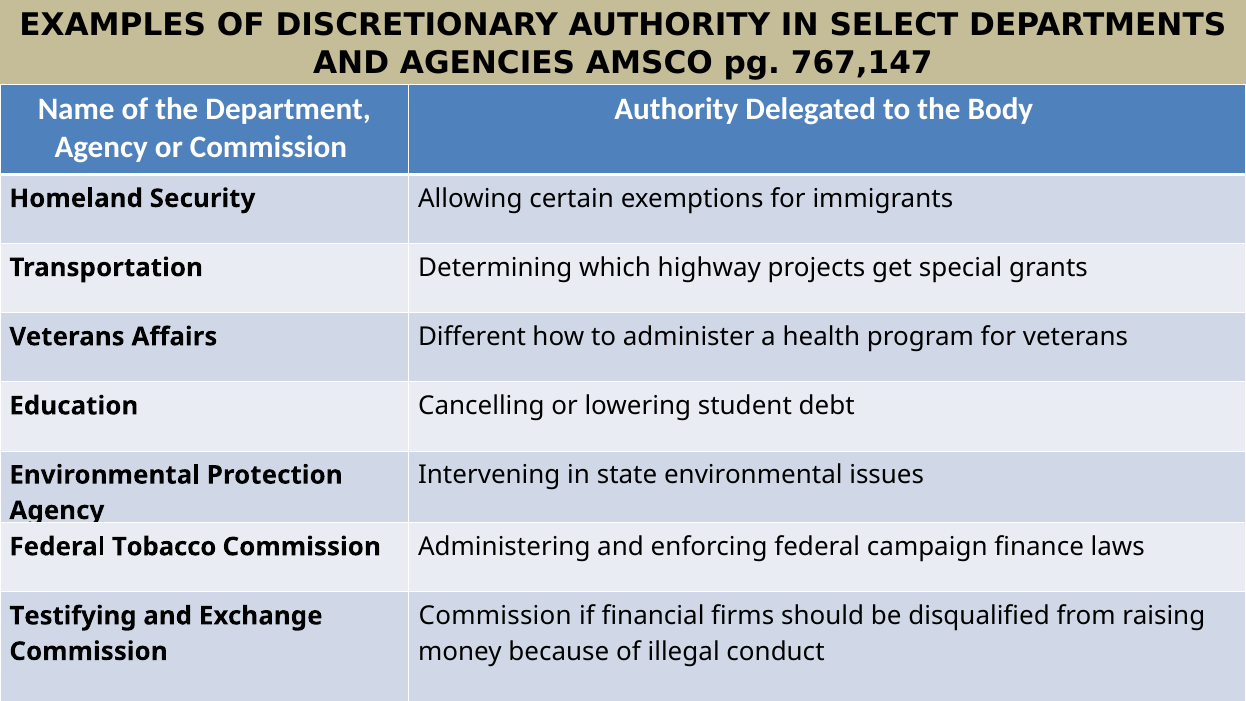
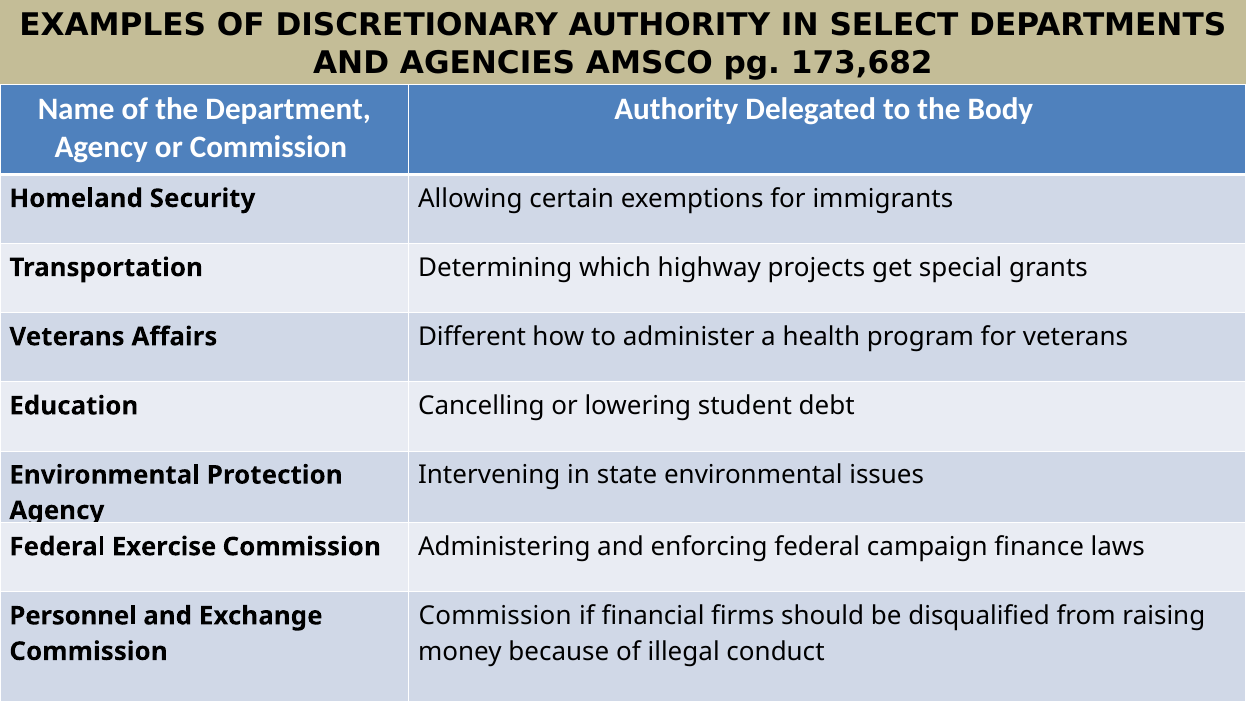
767,147: 767,147 -> 173,682
Tobacco: Tobacco -> Exercise
Testifying: Testifying -> Personnel
